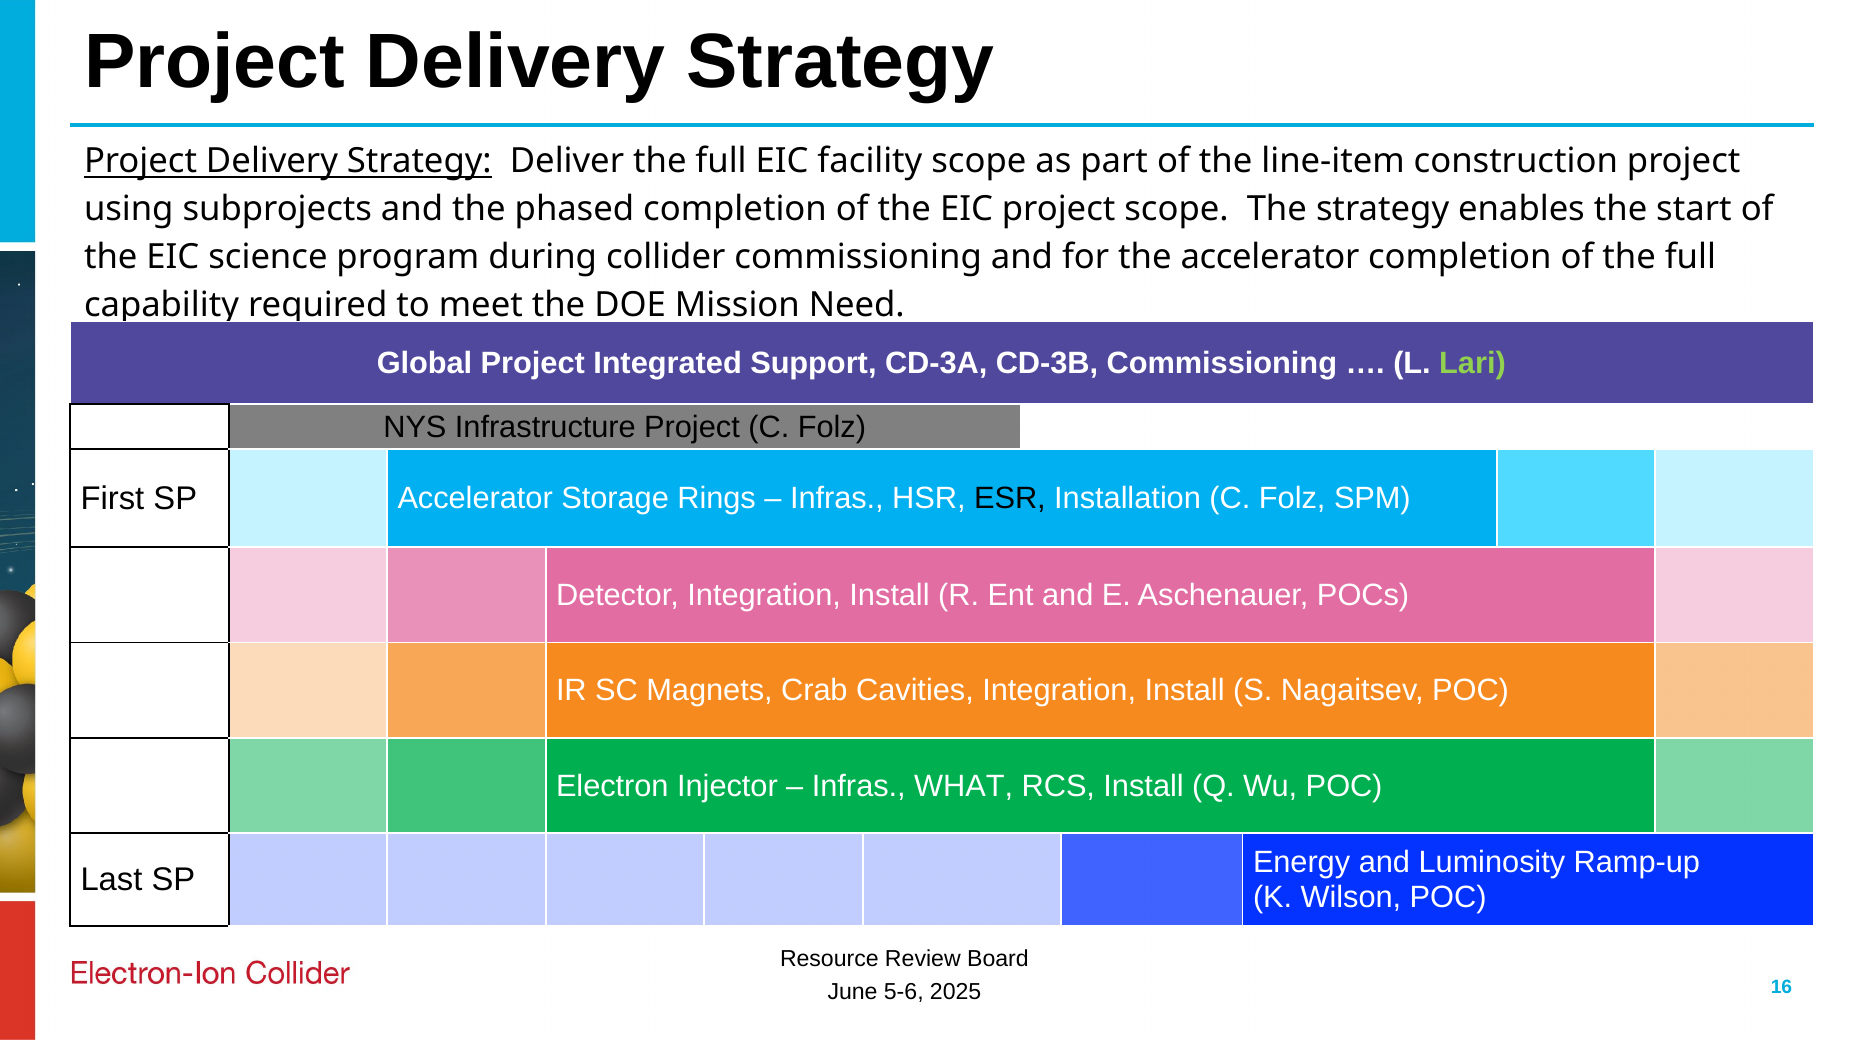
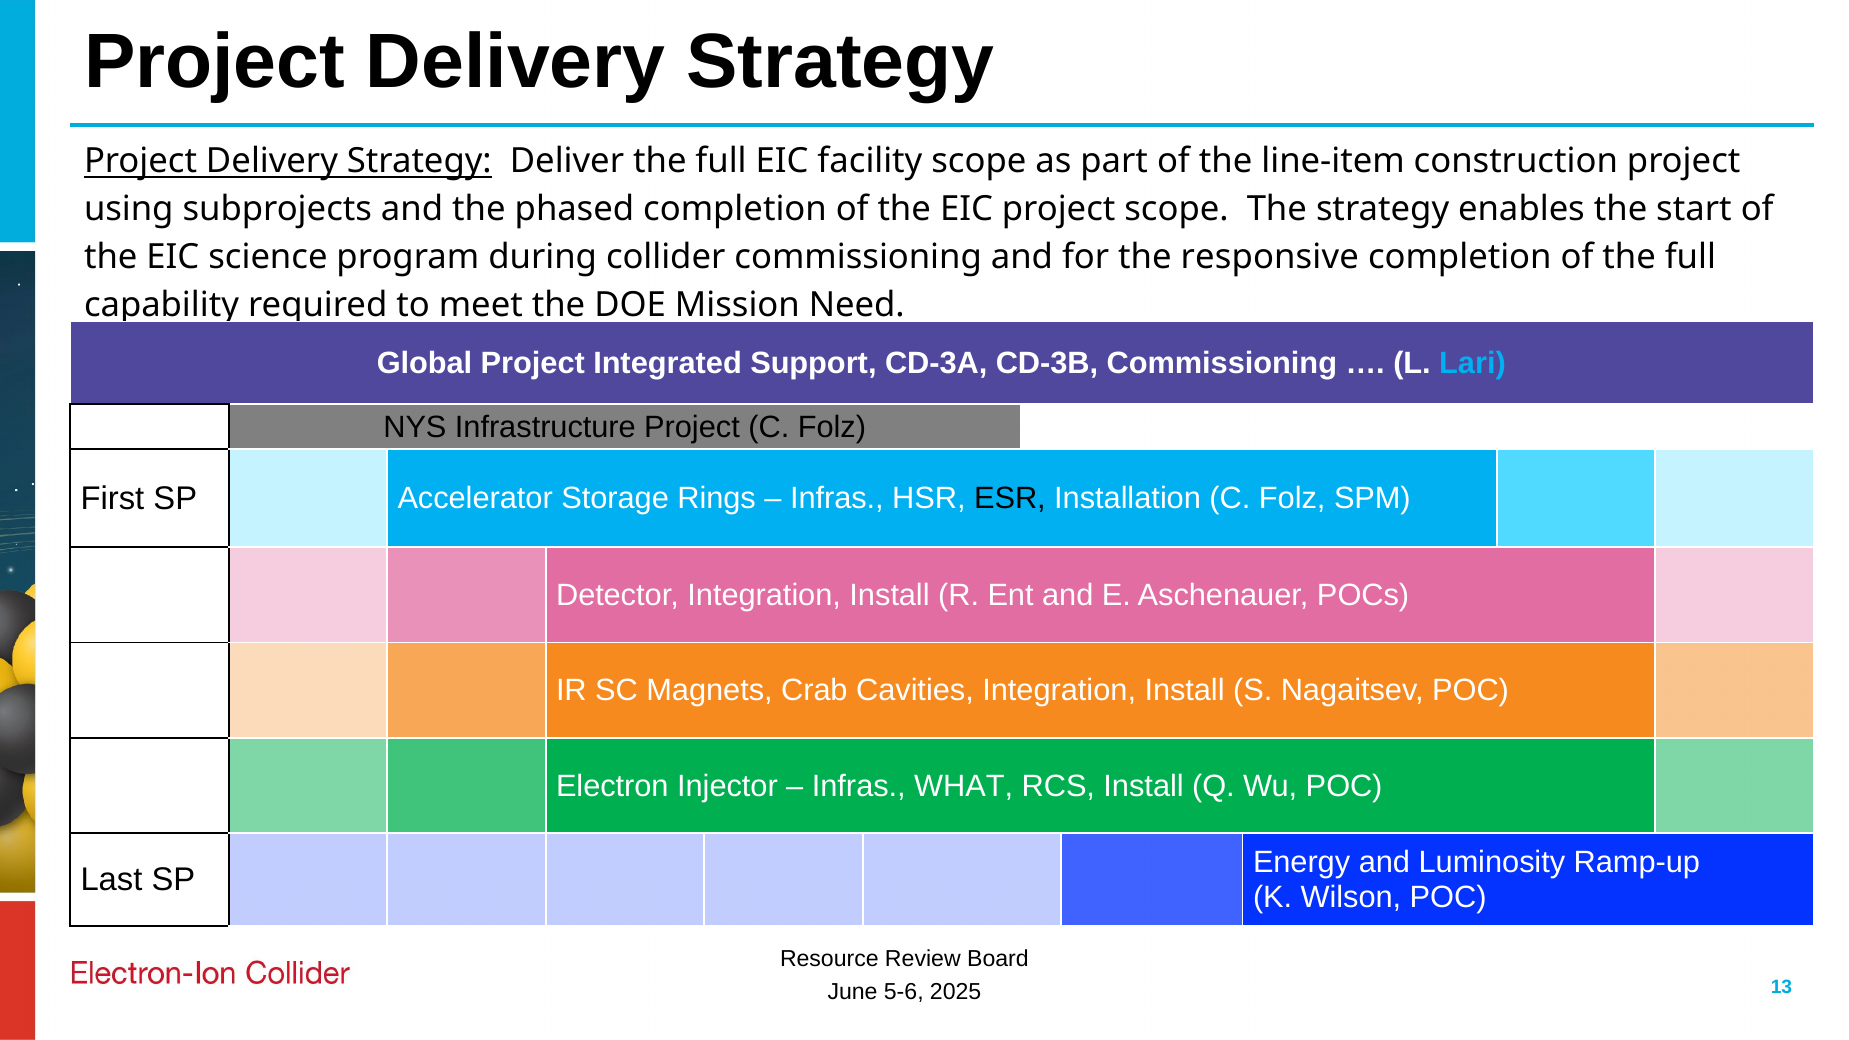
the accelerator: accelerator -> responsive
Lari colour: light green -> light blue
16: 16 -> 13
